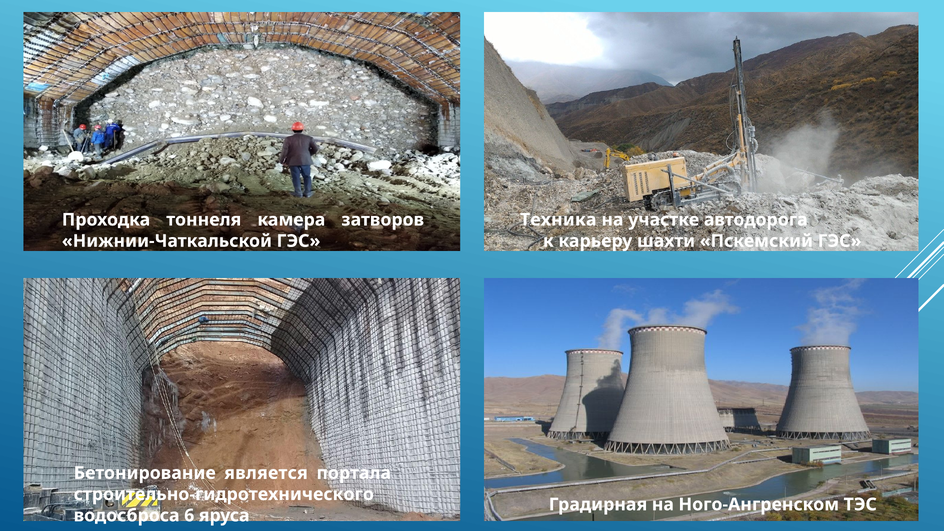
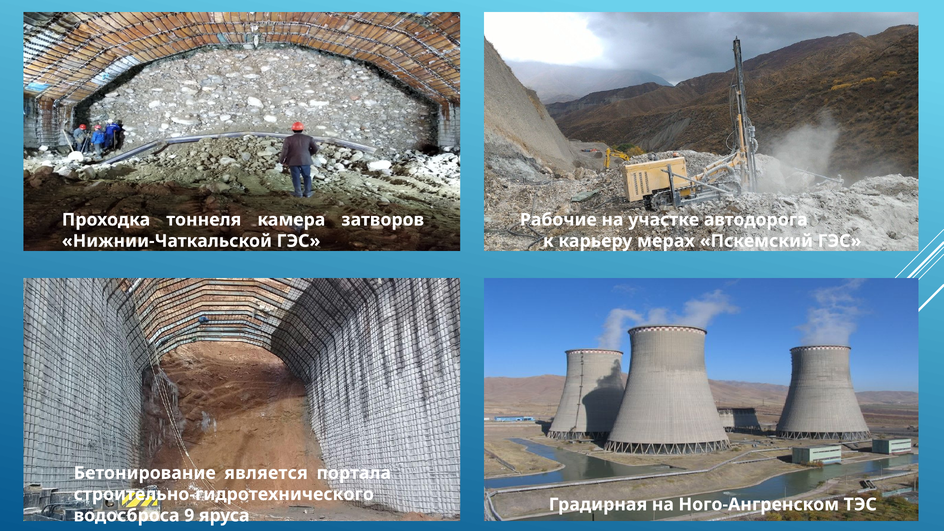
Техника: Техника -> Рабочие
шахти: шахти -> мерах
6: 6 -> 9
